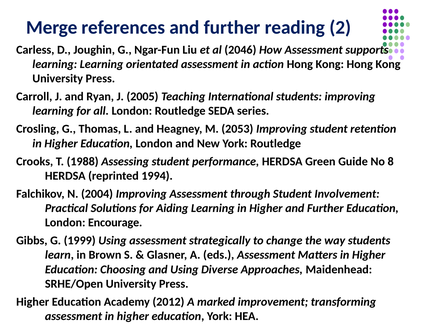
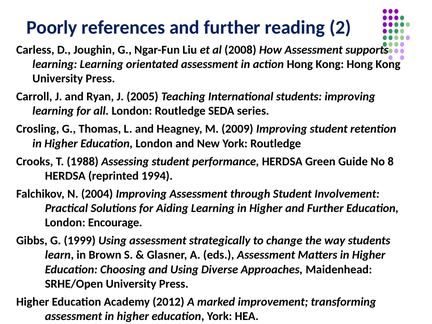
Merge: Merge -> Poorly
2046: 2046 -> 2008
2053: 2053 -> 2009
